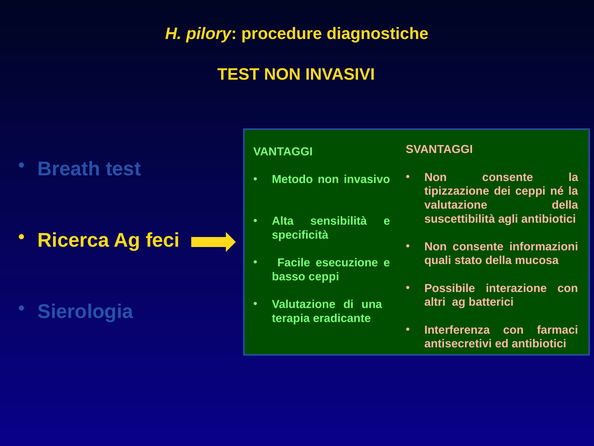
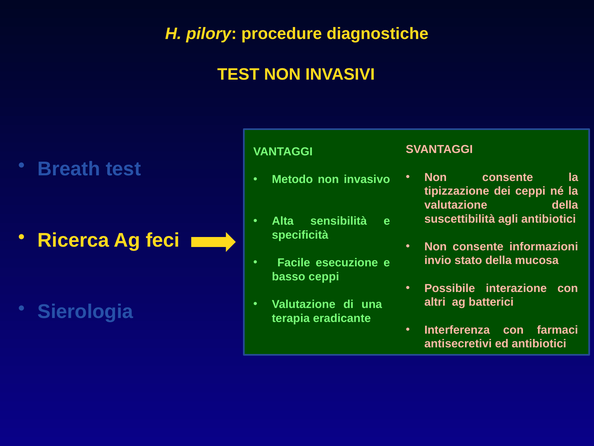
quali: quali -> invio
